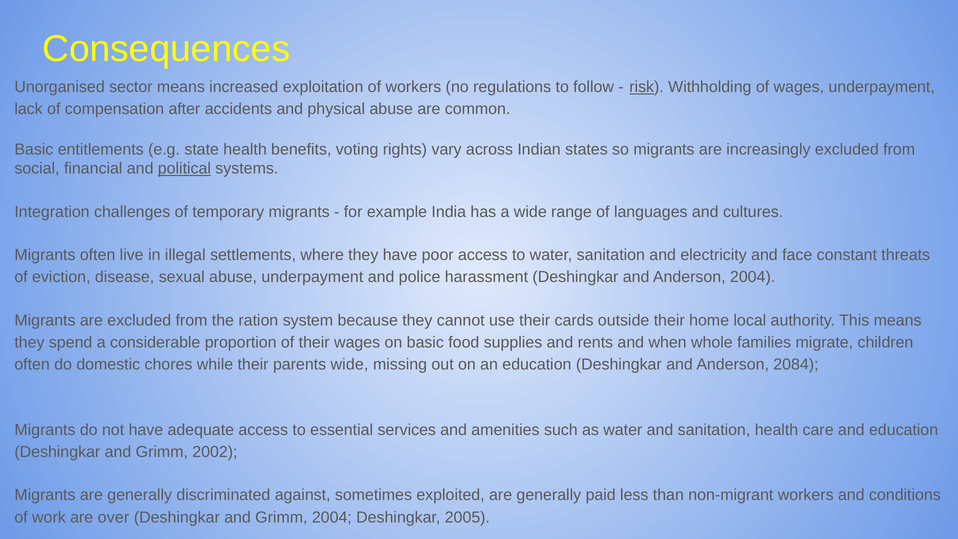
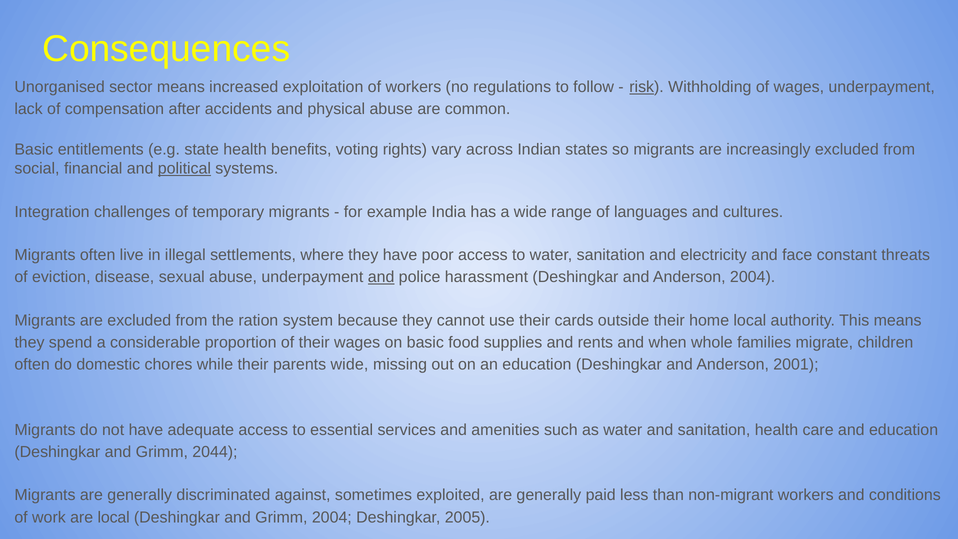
and at (381, 277) underline: none -> present
2084: 2084 -> 2001
2002: 2002 -> 2044
are over: over -> local
